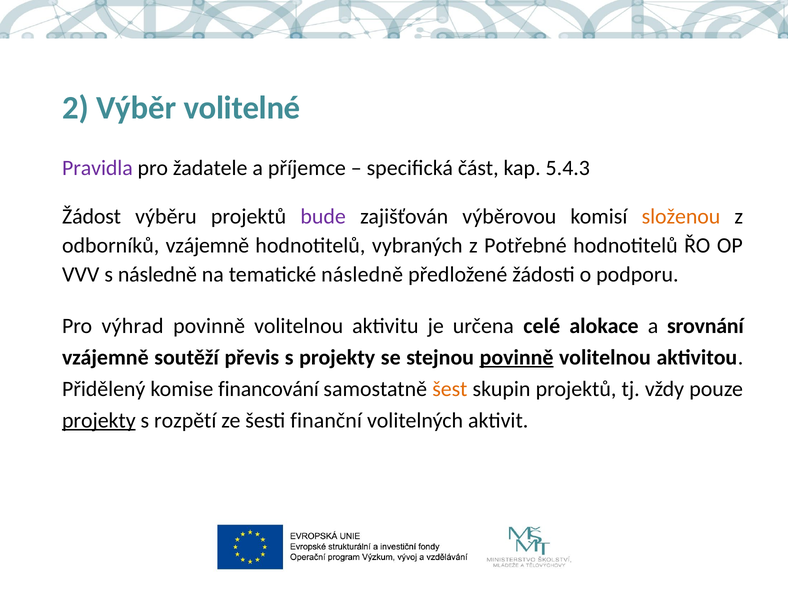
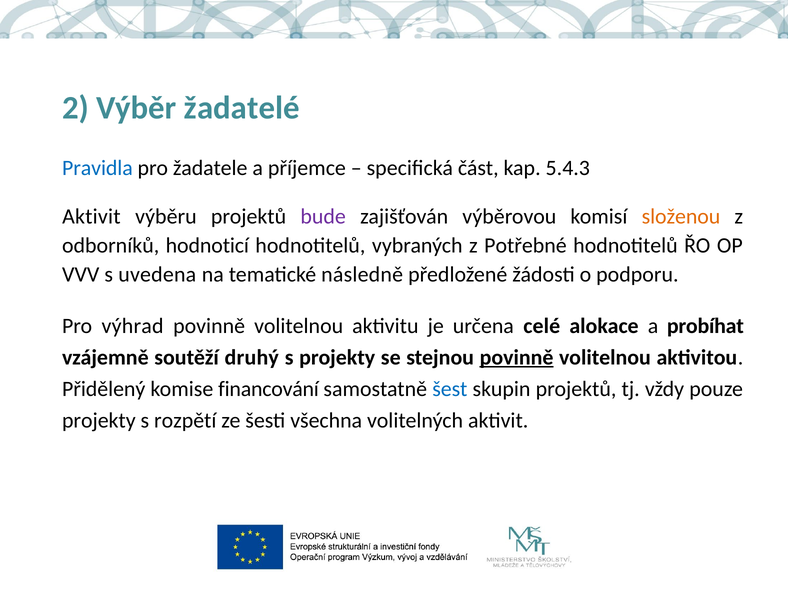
volitelné: volitelné -> žadatelé
Pravidla colour: purple -> blue
Žádost at (92, 217): Žádost -> Aktivit
odborníků vzájemně: vzájemně -> hodnoticí
s následně: následně -> uvedena
srovnání: srovnání -> probíhat
převis: převis -> druhý
šest colour: orange -> blue
projekty at (99, 420) underline: present -> none
finanční: finanční -> všechna
